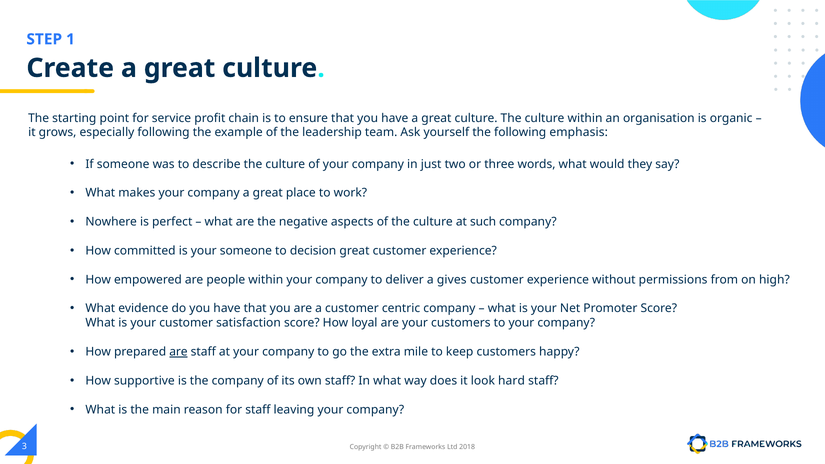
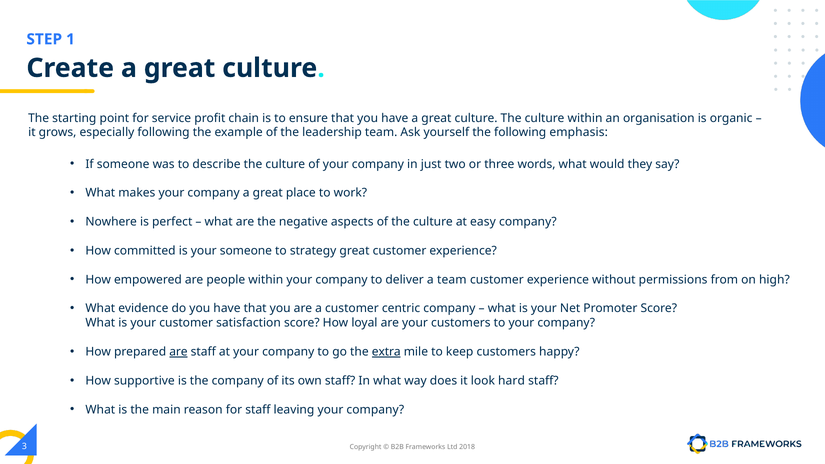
such: such -> easy
decision: decision -> strategy
a gives: gives -> team
extra underline: none -> present
